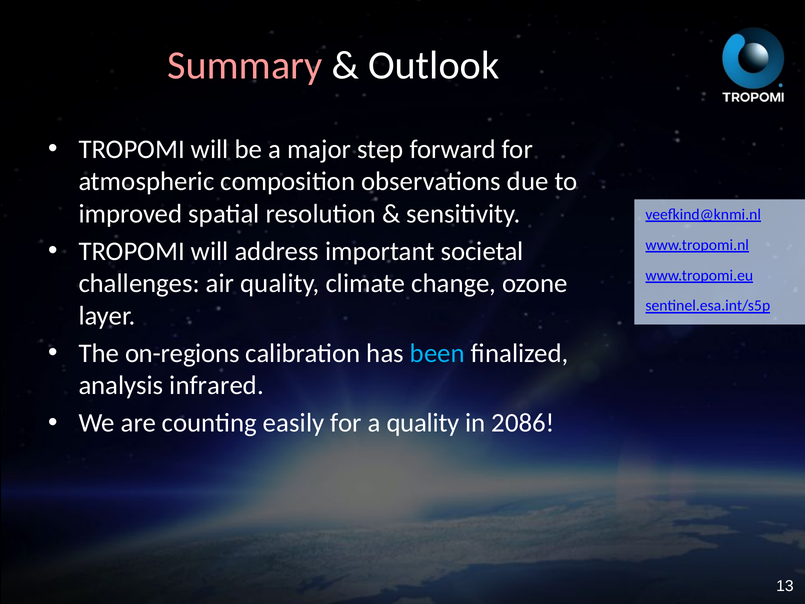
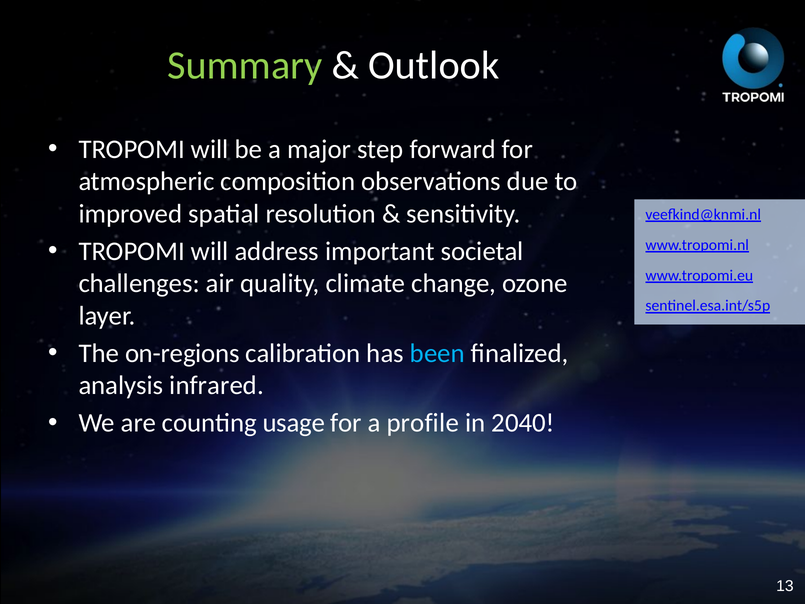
Summary colour: pink -> light green
easily: easily -> usage
a quality: quality -> profile
2086: 2086 -> 2040
